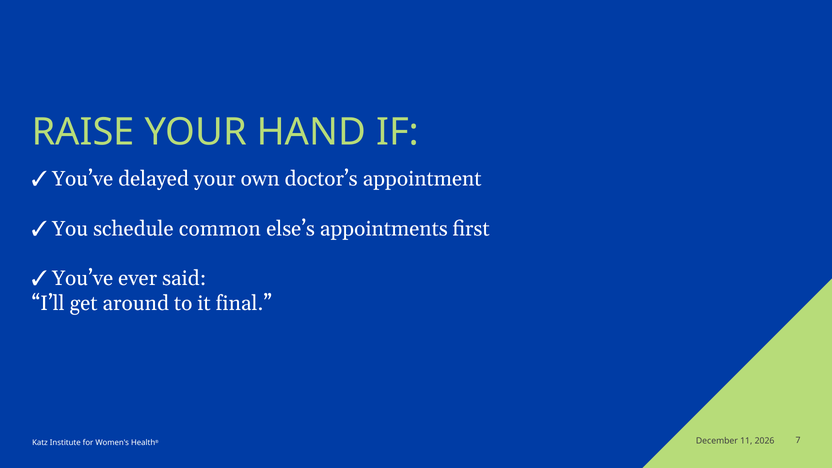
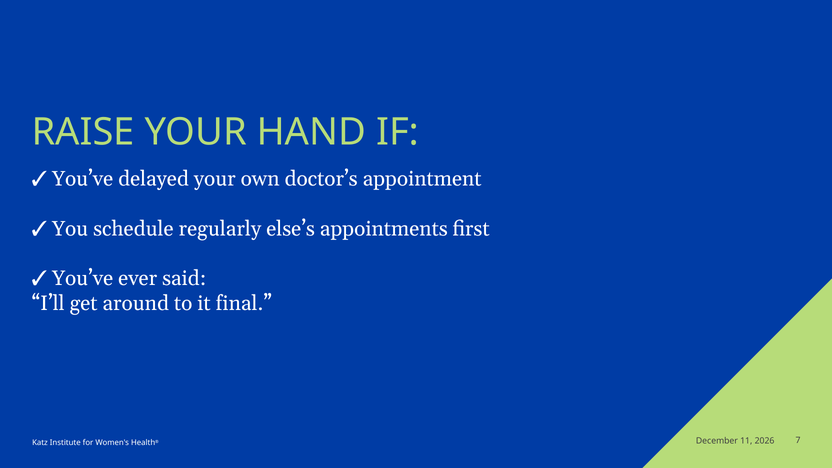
common: common -> regularly
